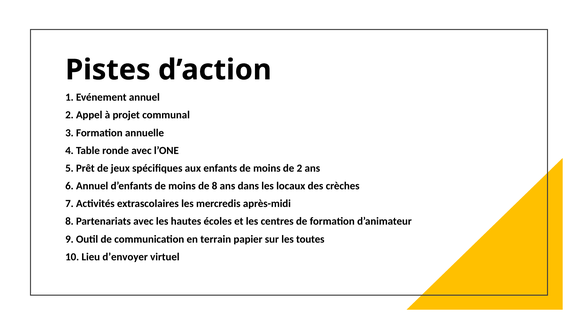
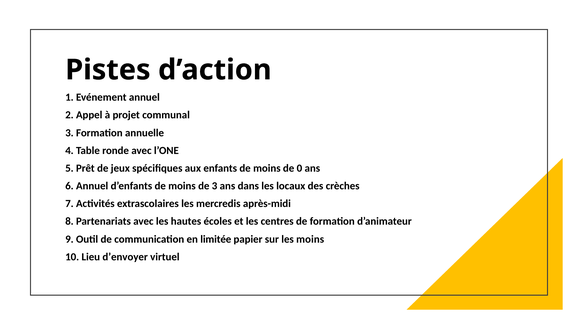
de 2: 2 -> 0
de 8: 8 -> 3
terrain: terrain -> limitée
les toutes: toutes -> moins
